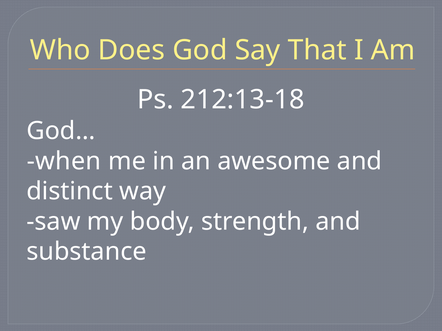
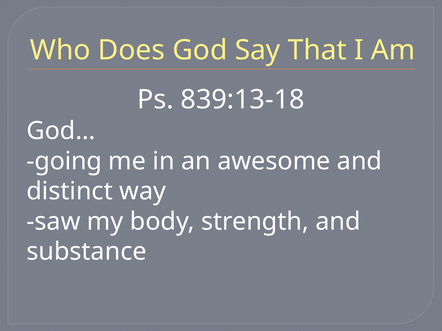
212:13-18: 212:13-18 -> 839:13-18
when: when -> going
